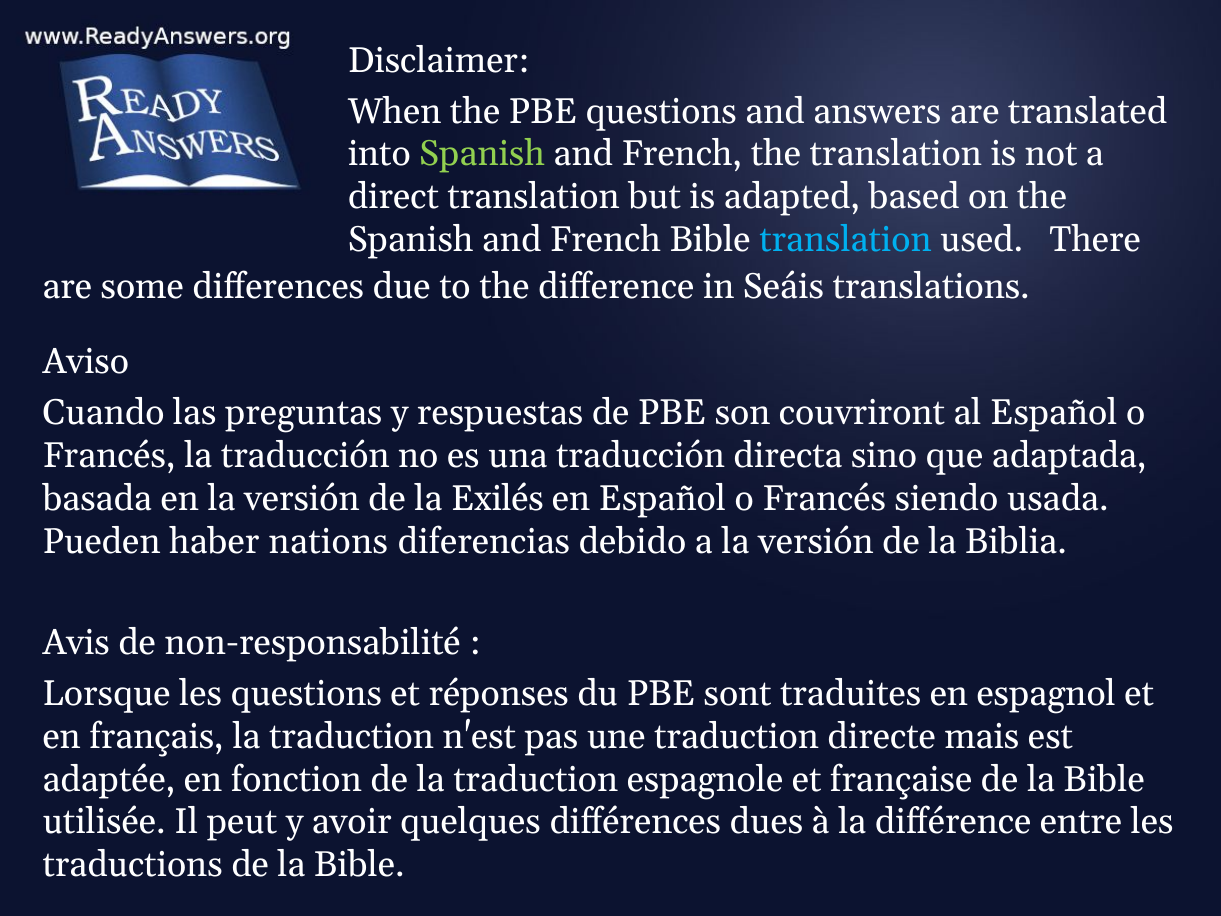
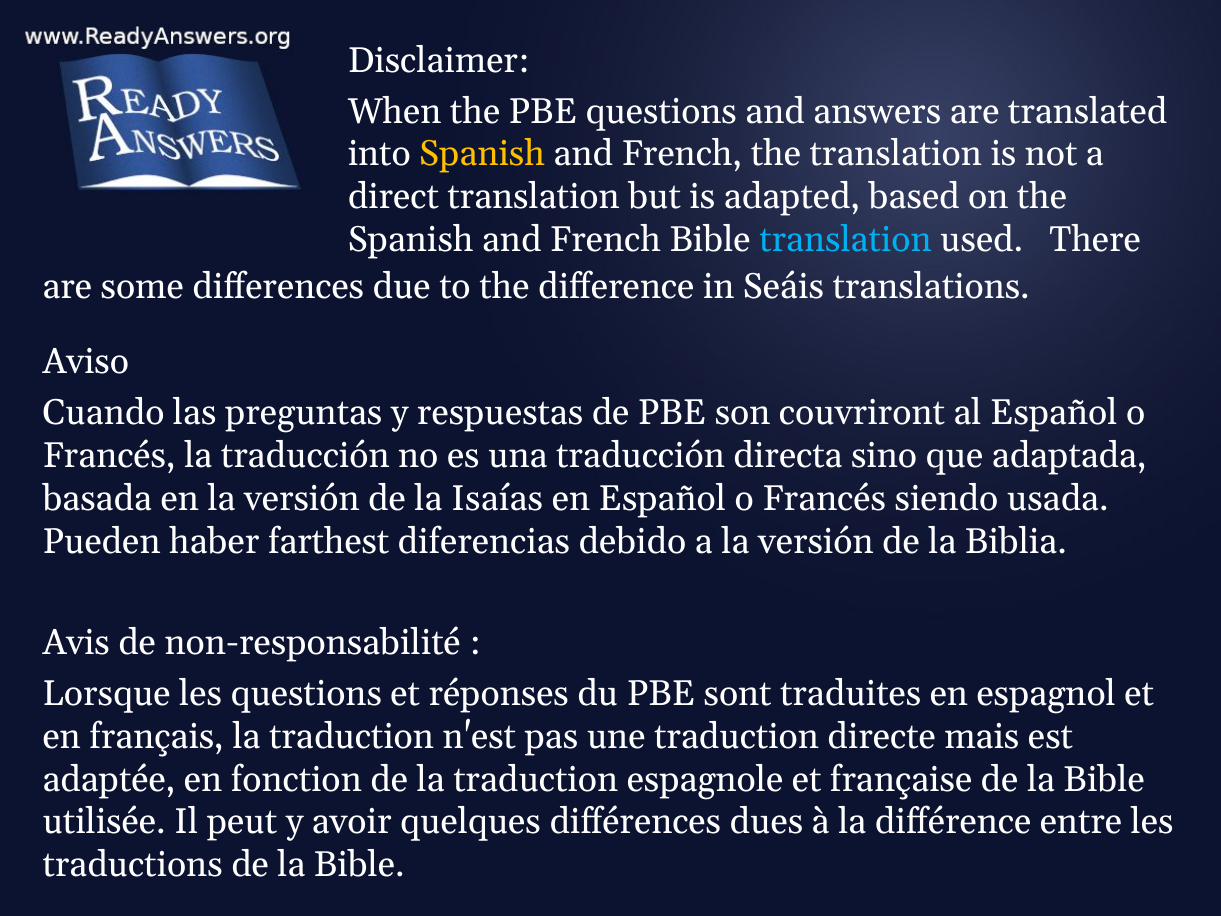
Spanish at (482, 154) colour: light green -> yellow
Exilés: Exilés -> Isaías
nations: nations -> farthest
